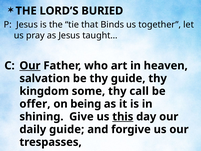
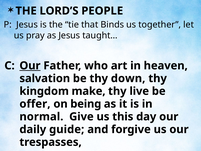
BURIED: BURIED -> PEOPLE
thy guide: guide -> down
some: some -> make
call: call -> live
shining: shining -> normal
this underline: present -> none
